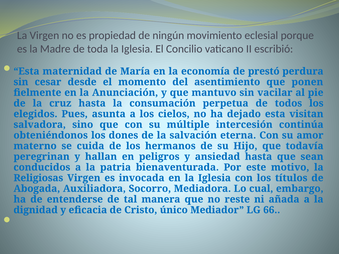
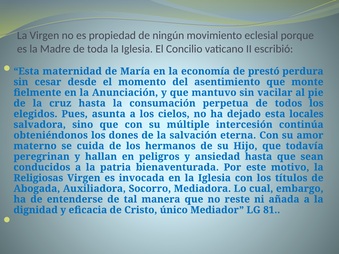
ponen: ponen -> monte
visitan: visitan -> locales
66: 66 -> 81
